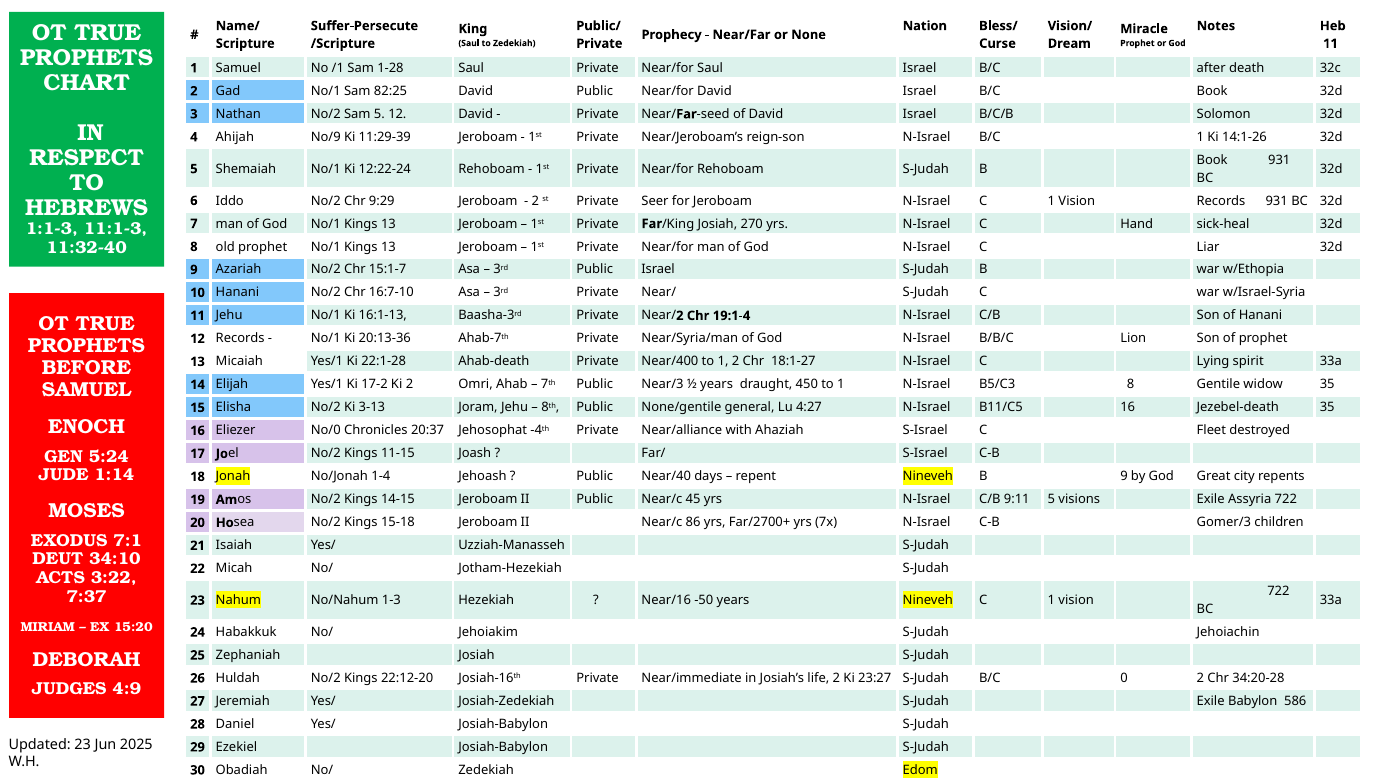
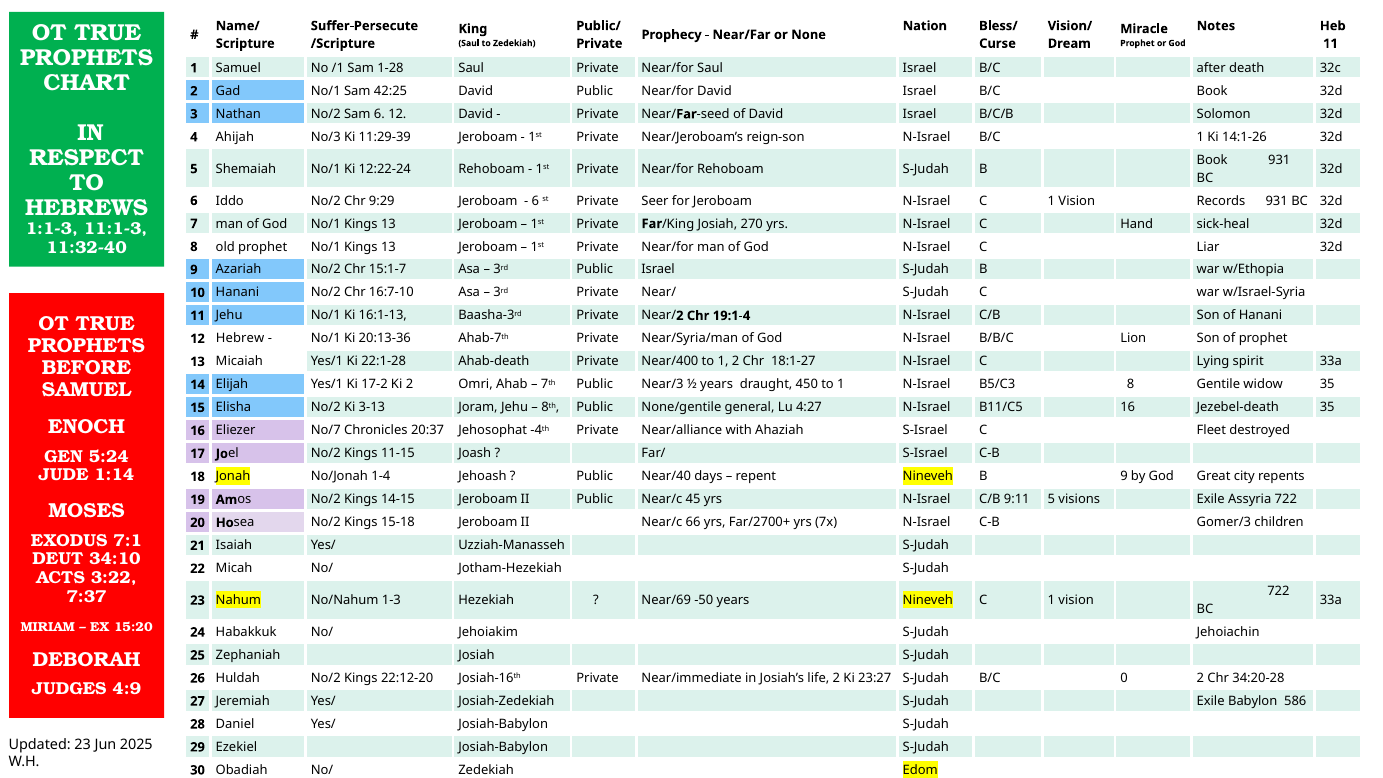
82:25: 82:25 -> 42:25
Sam 5: 5 -> 6
No/9: No/9 -> No/3
2 at (535, 201): 2 -> 6
12 Records: Records -> Hebrew
No/0: No/0 -> No/7
86: 86 -> 66
Near/16: Near/16 -> Near/69
